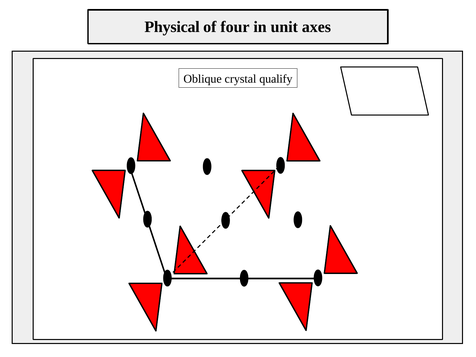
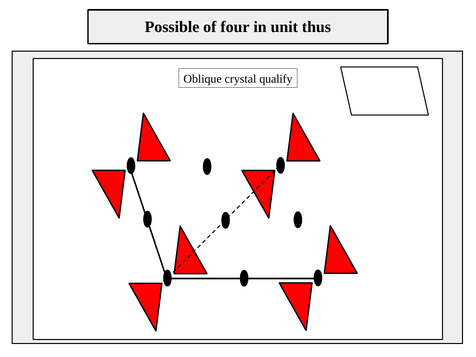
Physical: Physical -> Possible
axes: axes -> thus
